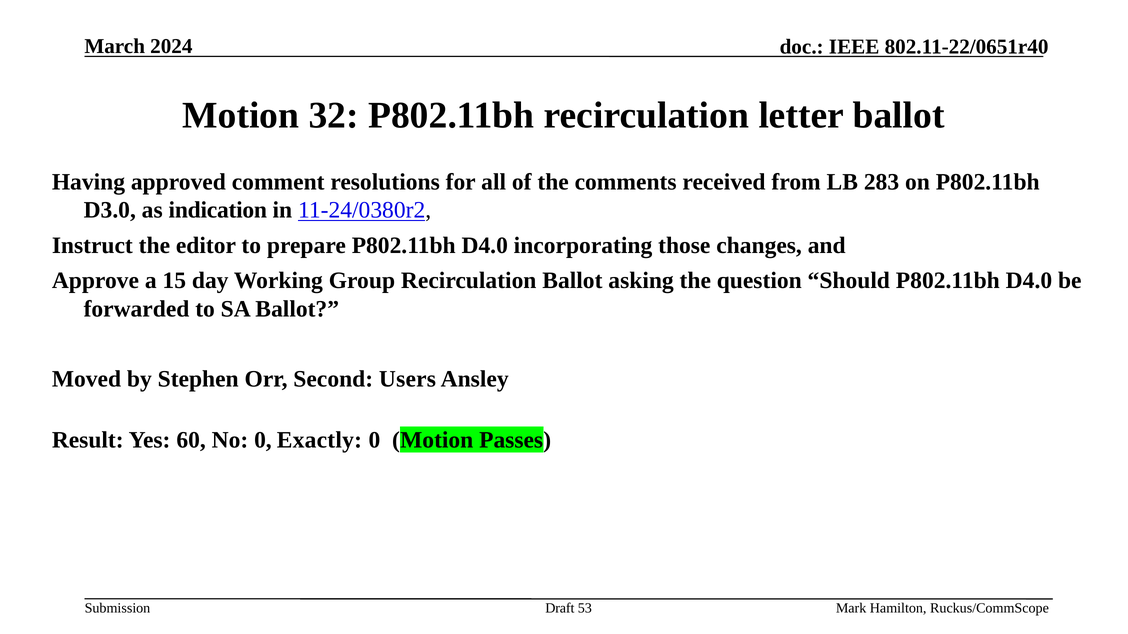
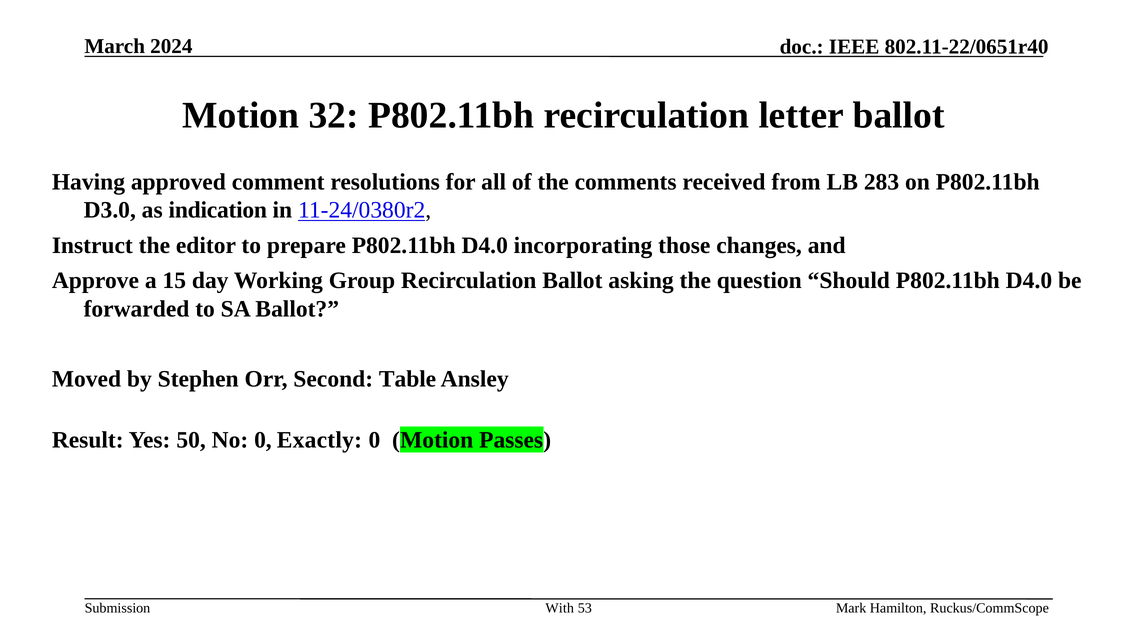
Users: Users -> Table
60: 60 -> 50
Draft: Draft -> With
